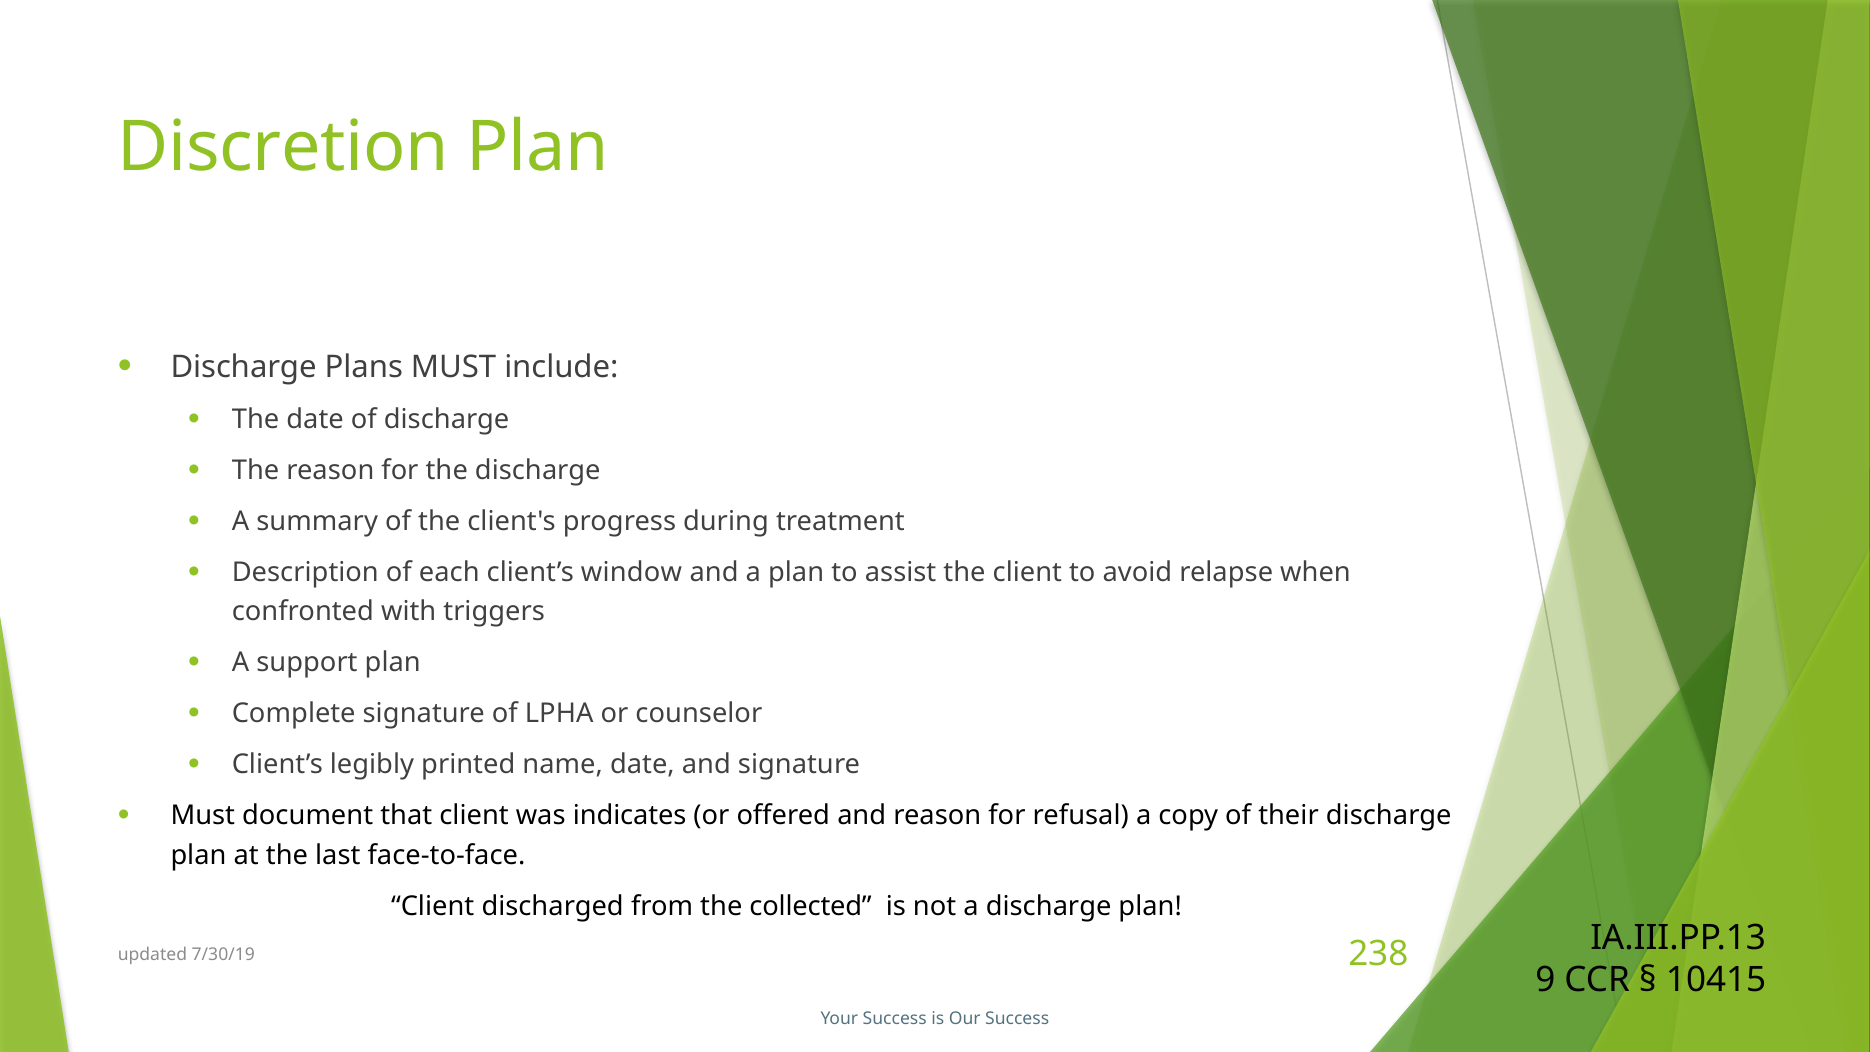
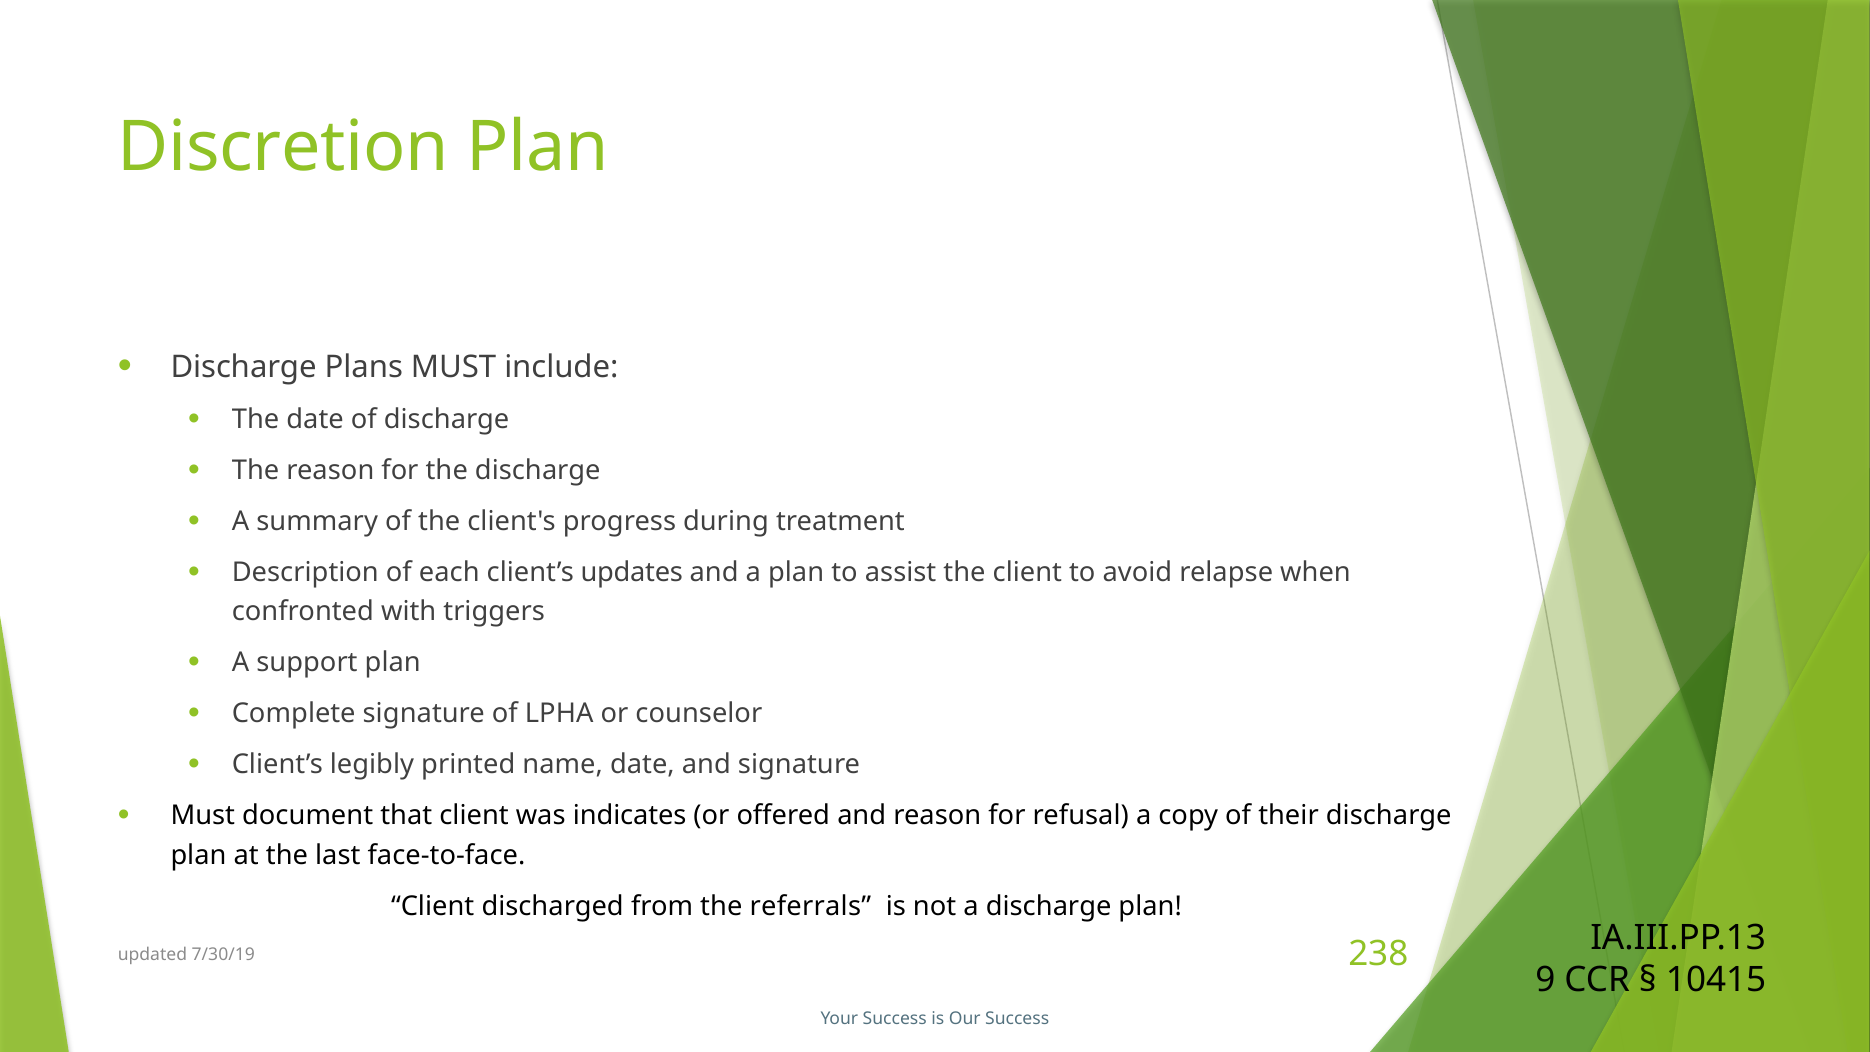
window: window -> updates
collected: collected -> referrals
